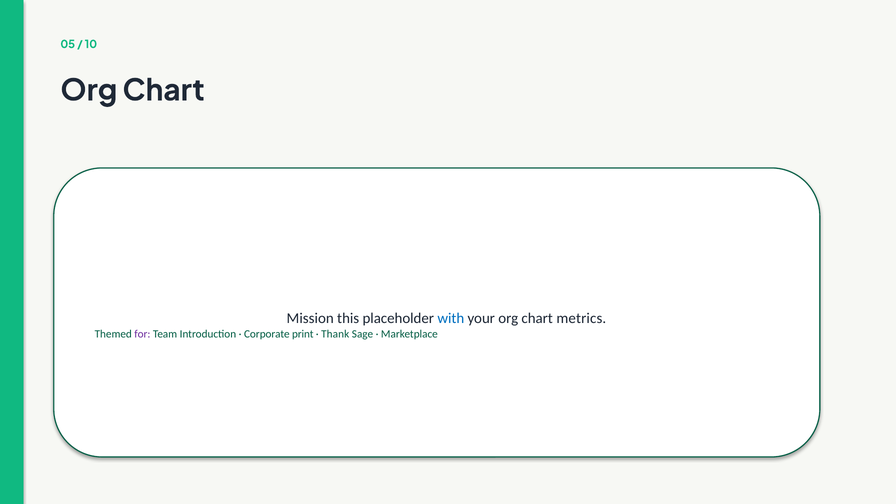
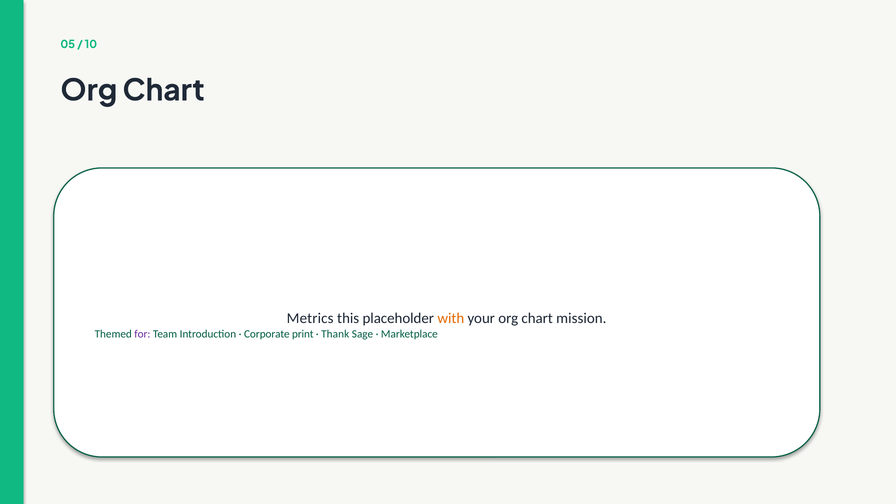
Mission: Mission -> Metrics
with colour: blue -> orange
metrics: metrics -> mission
